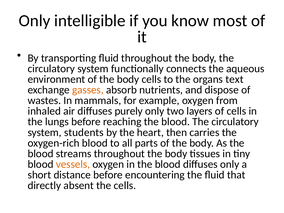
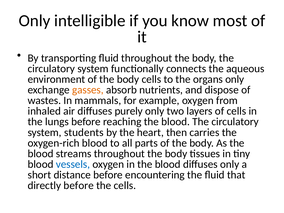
organs text: text -> only
vessels colour: orange -> blue
directly absent: absent -> before
